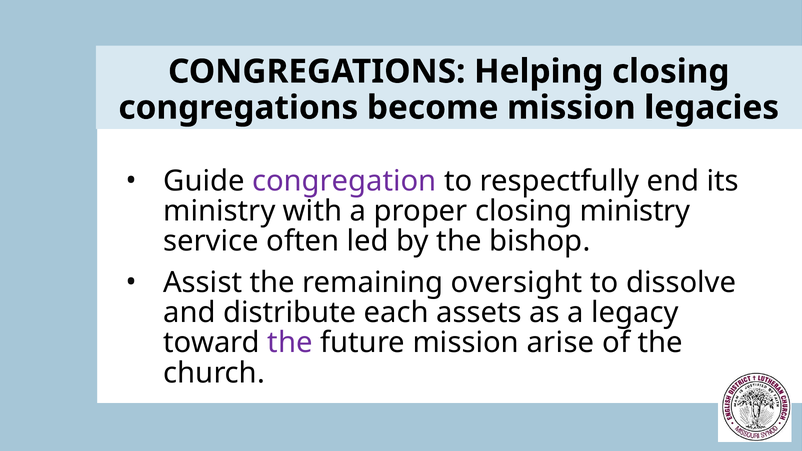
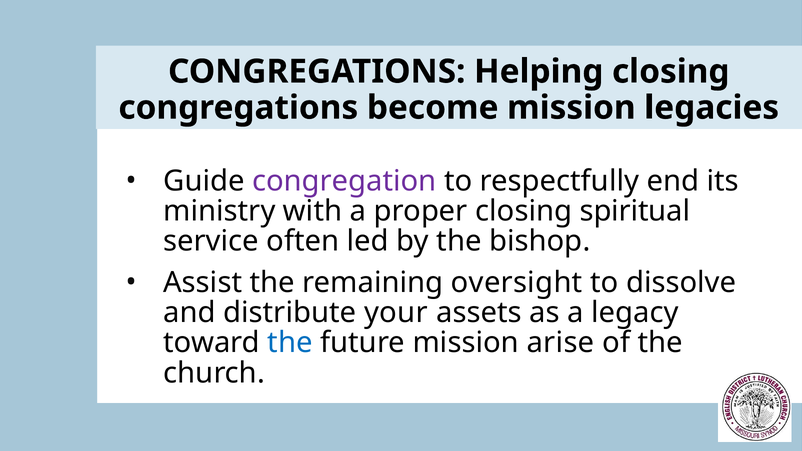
closing ministry: ministry -> spiritual
each: each -> your
the at (290, 343) colour: purple -> blue
